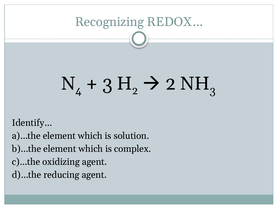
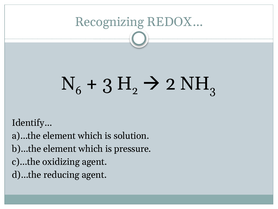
4: 4 -> 6
complex: complex -> pressure
